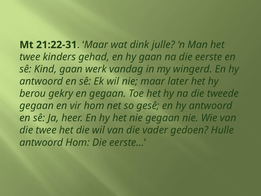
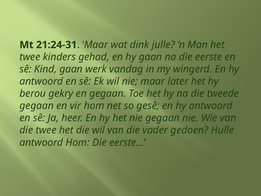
21:22-31: 21:22-31 -> 21:24-31
